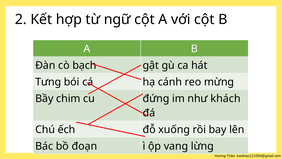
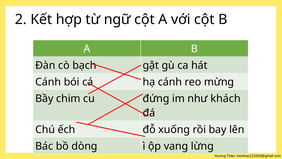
Tưng at (48, 82): Tưng -> Cánh
đoạn: đoạn -> dòng
